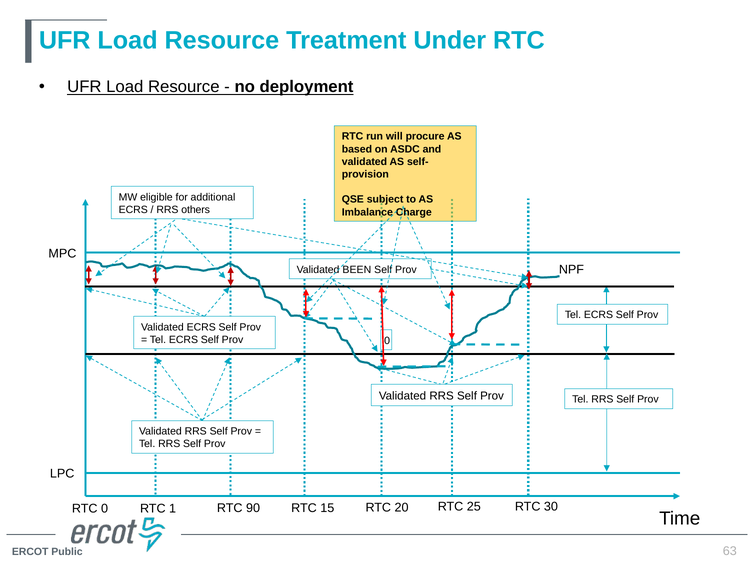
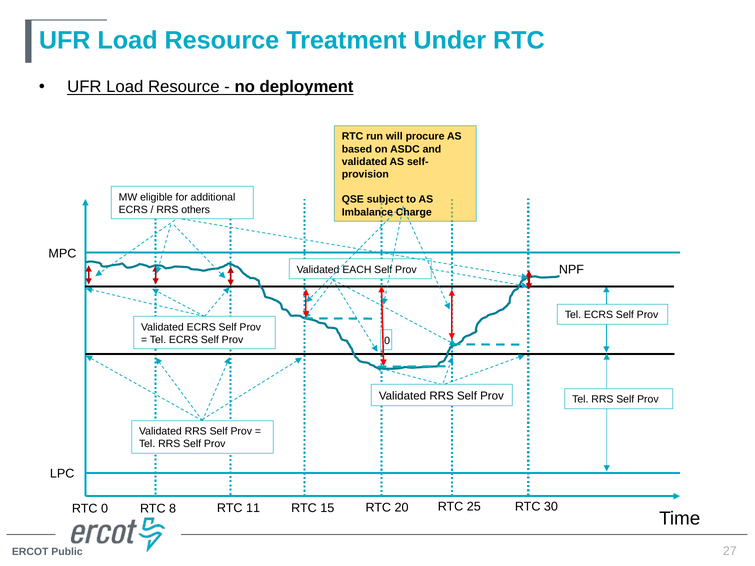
BEEN: BEEN -> EACH
1: 1 -> 8
90: 90 -> 11
63: 63 -> 27
